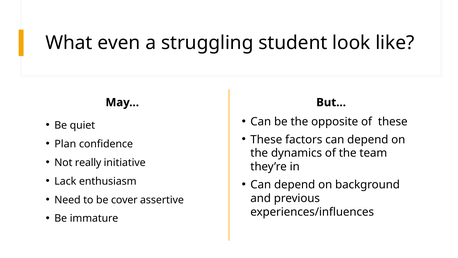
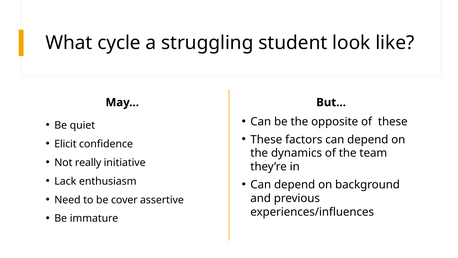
even: even -> cycle
Plan: Plan -> Elicit
